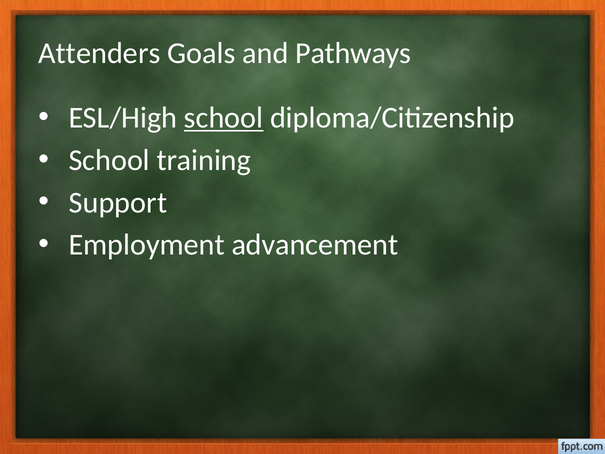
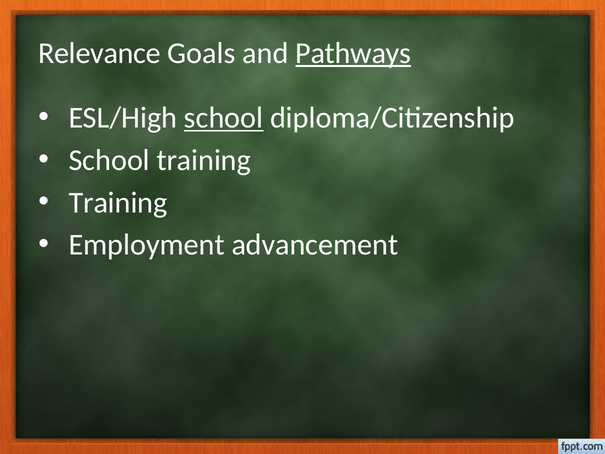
Attenders: Attenders -> Relevance
Pathways underline: none -> present
Support at (118, 202): Support -> Training
